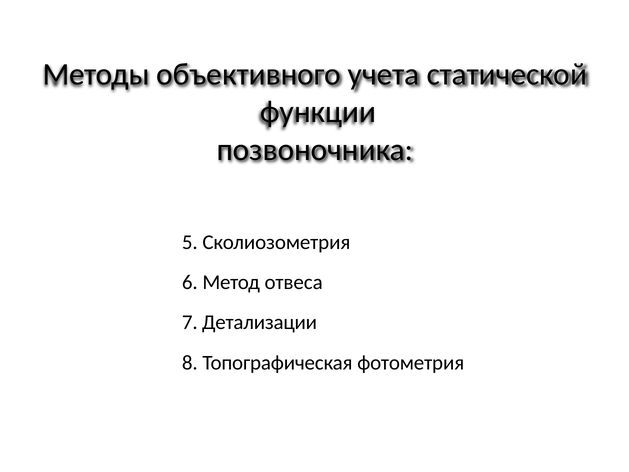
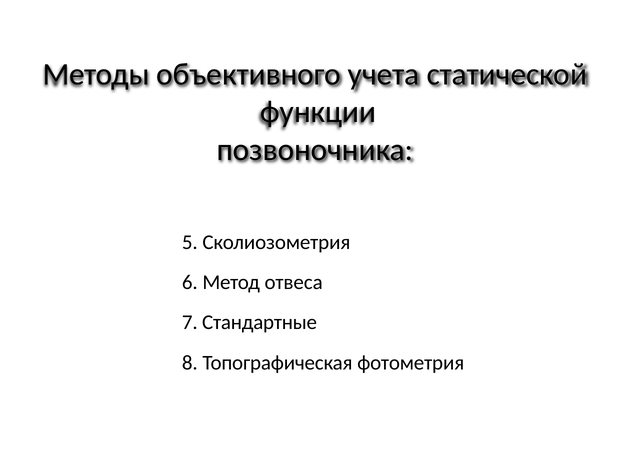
Детализации: Детализации -> Стандартные
